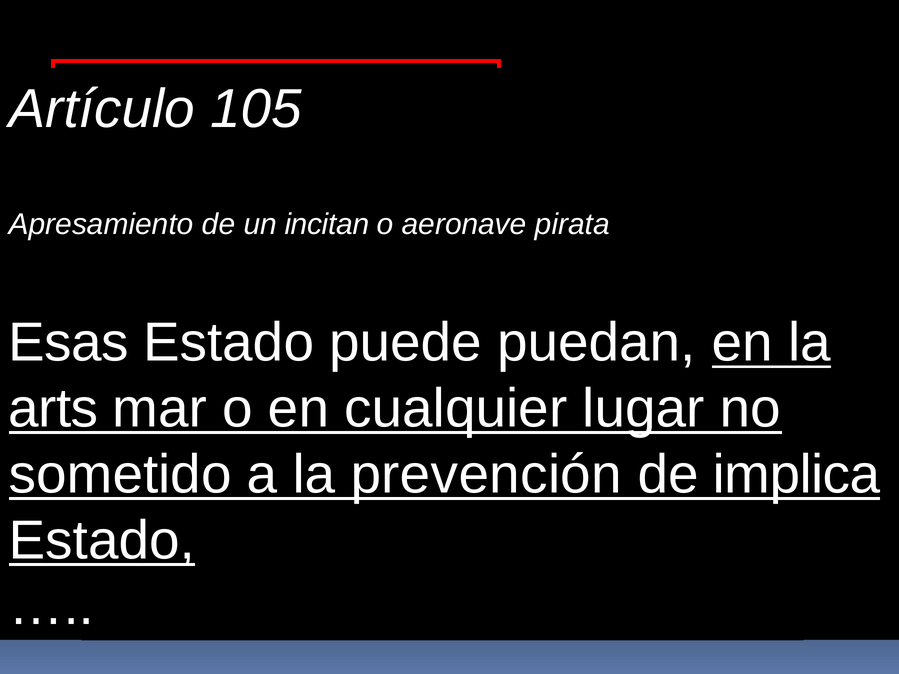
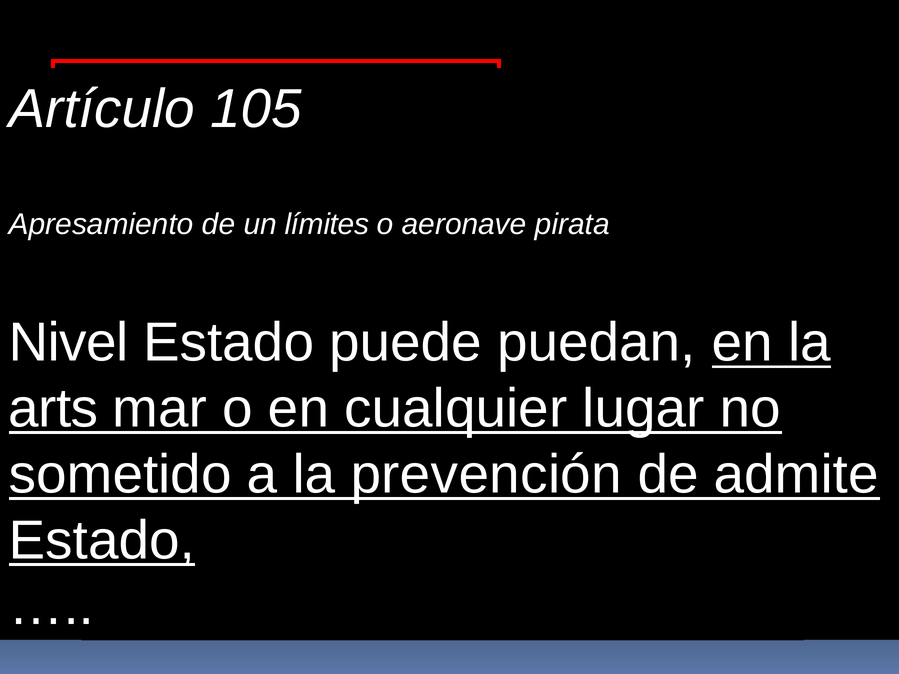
incitan: incitan -> límites
Esas: Esas -> Nivel
implica: implica -> admite
